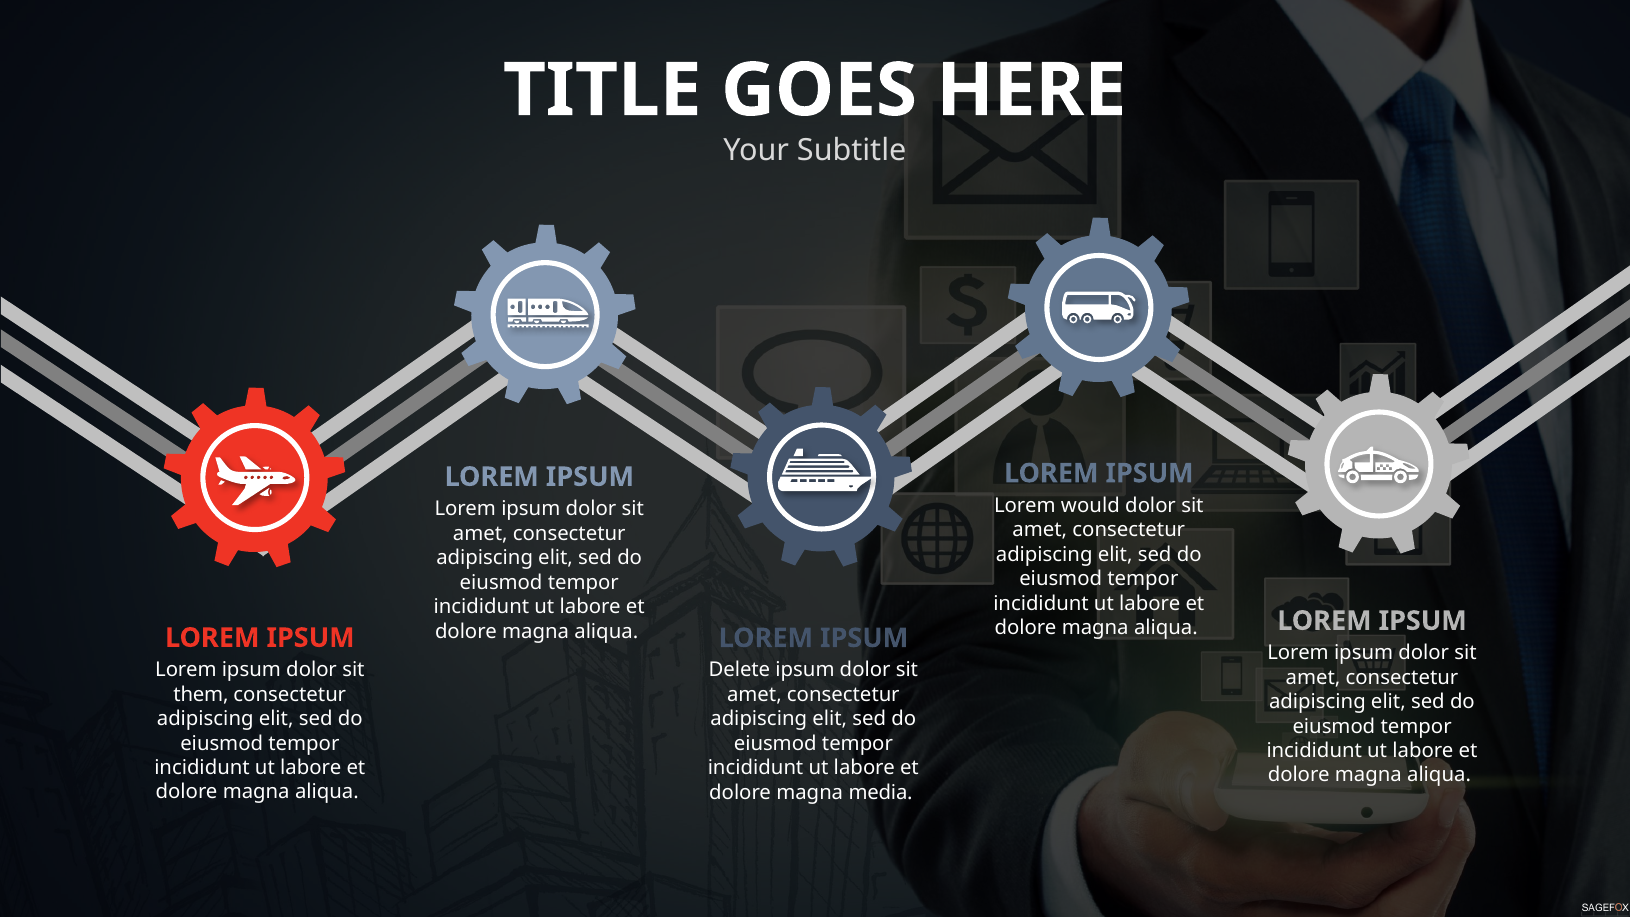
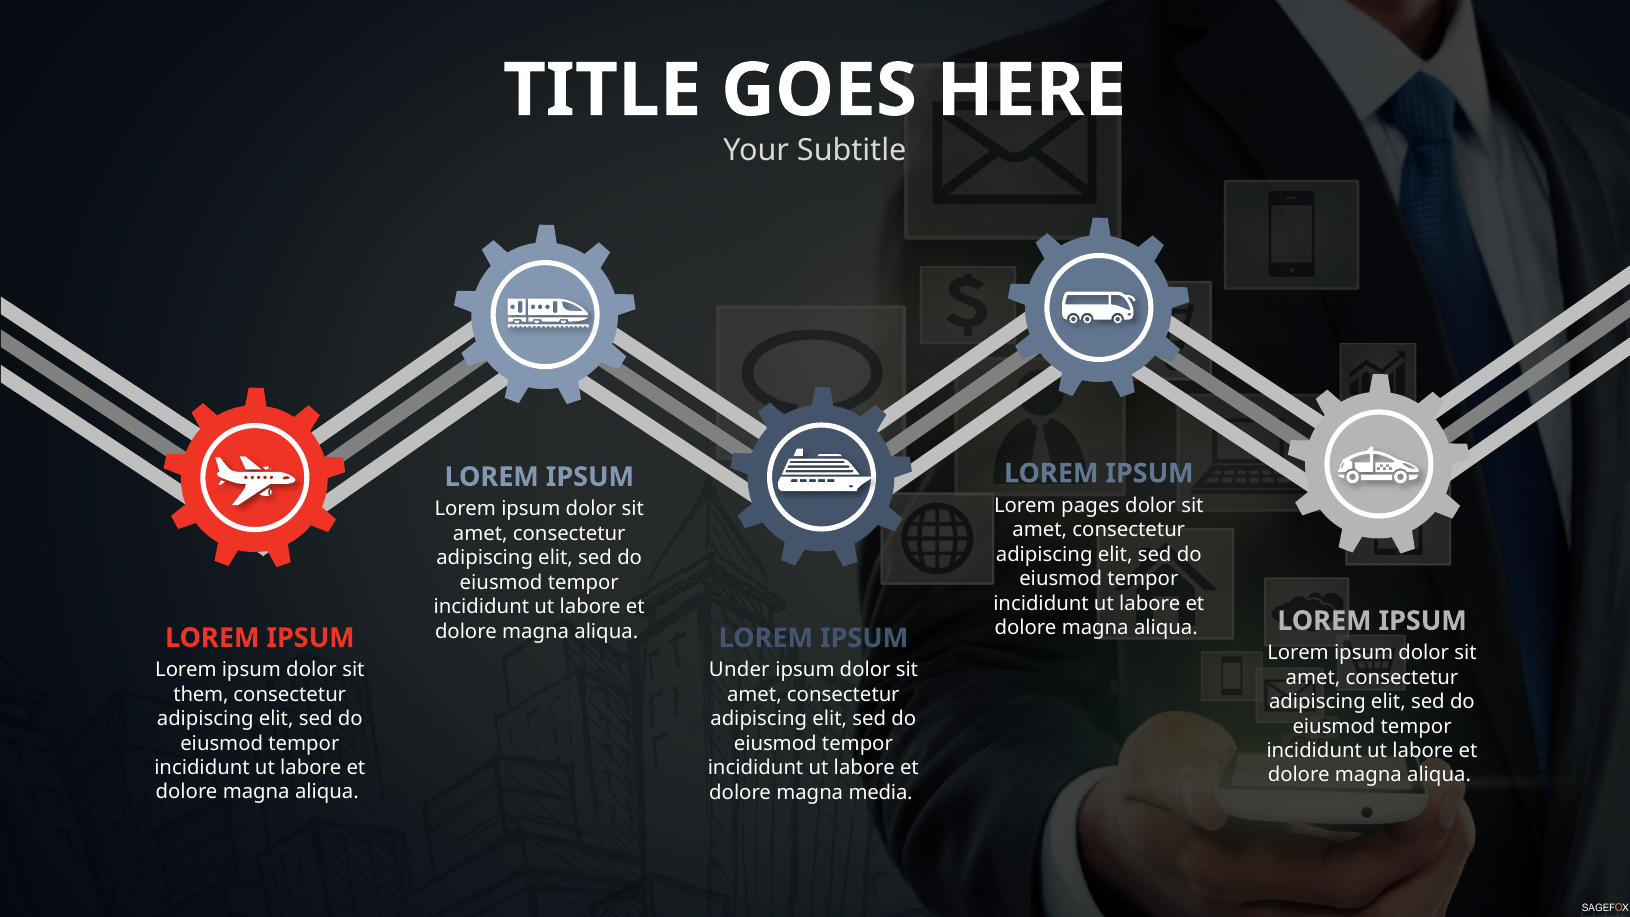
would: would -> pages
Delete: Delete -> Under
